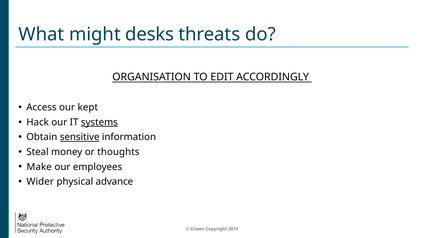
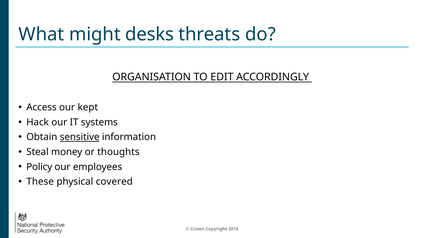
systems underline: present -> none
Make: Make -> Policy
Wider: Wider -> These
advance: advance -> covered
